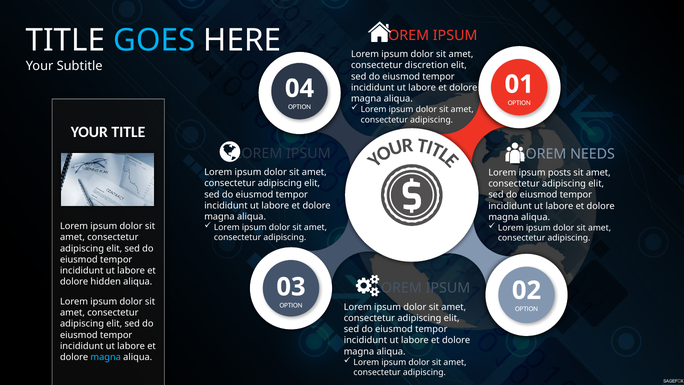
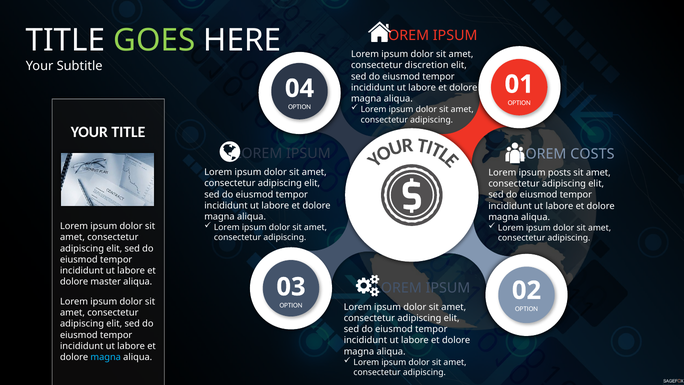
GOES colour: light blue -> light green
NEEDS: NEEDS -> COSTS
hidden: hidden -> master
